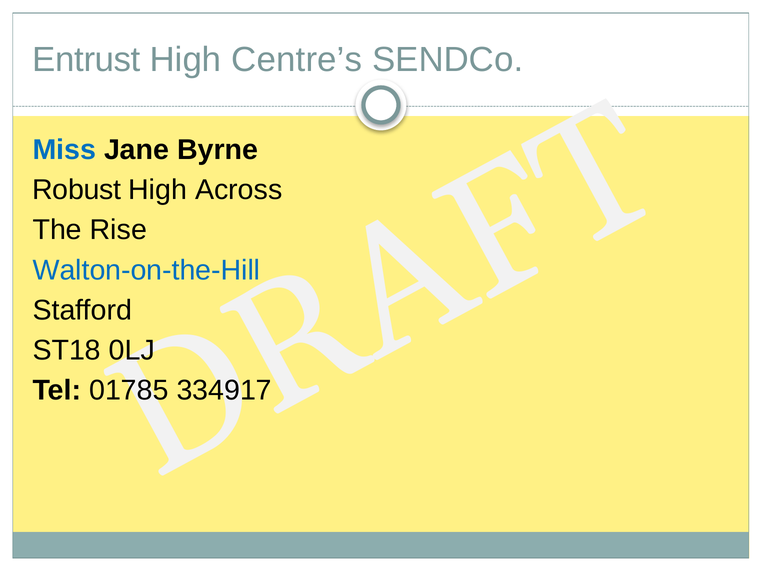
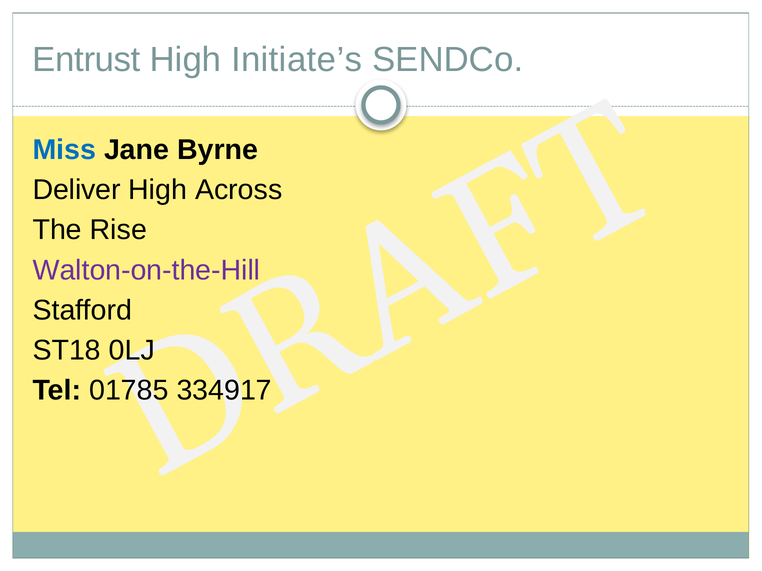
Centre’s: Centre’s -> Initiate’s
Robust: Robust -> Deliver
Walton-on-the-Hill colour: blue -> purple
